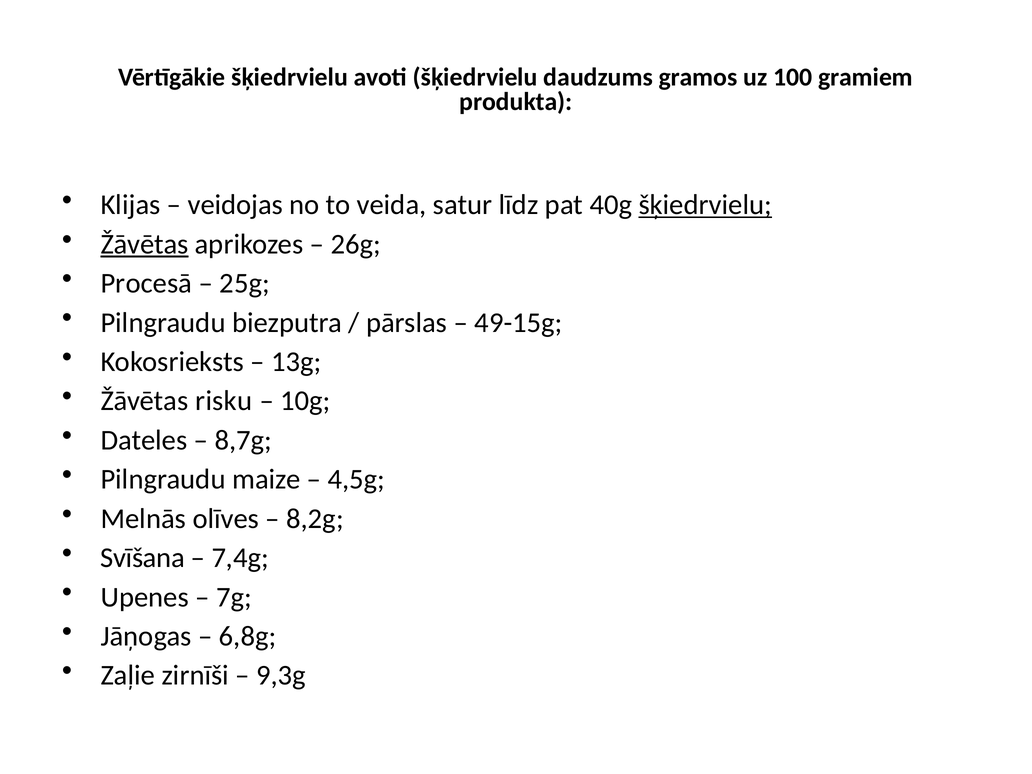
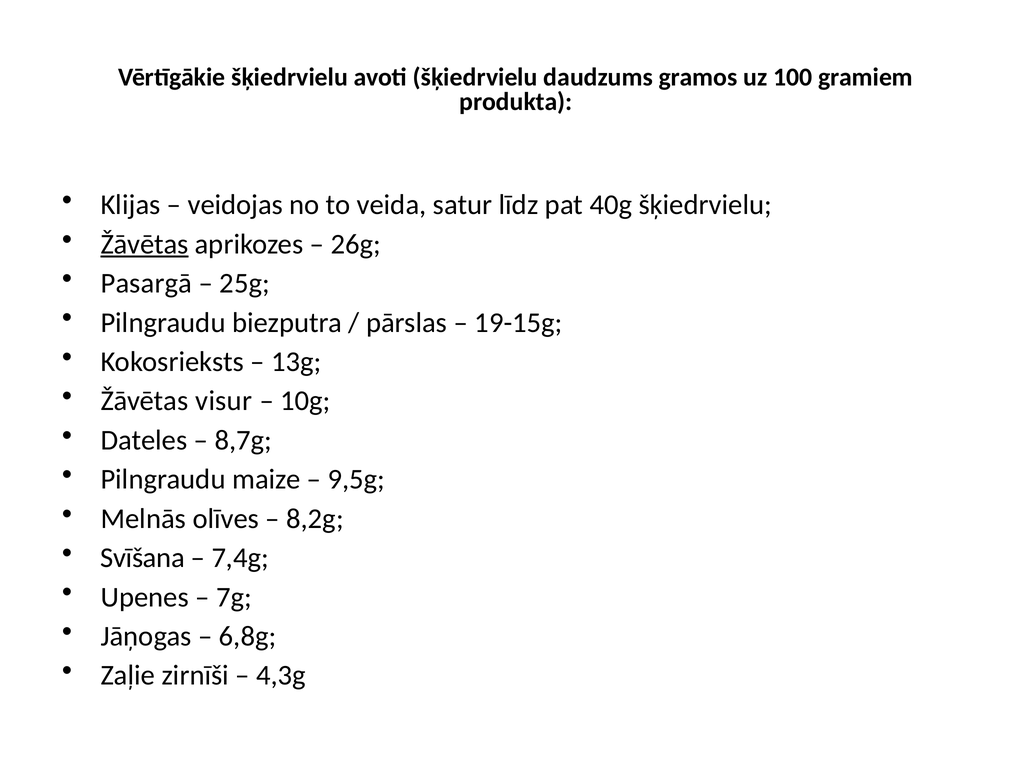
šķiedrvielu at (705, 205) underline: present -> none
Procesā: Procesā -> Pasargā
49-15g: 49-15g -> 19-15g
risku: risku -> visur
4,5g: 4,5g -> 9,5g
9,3g: 9,3g -> 4,3g
